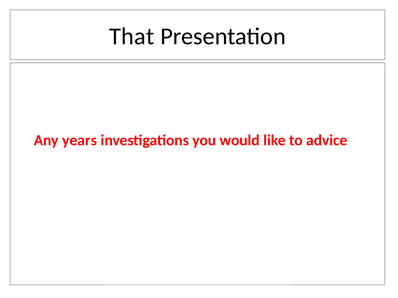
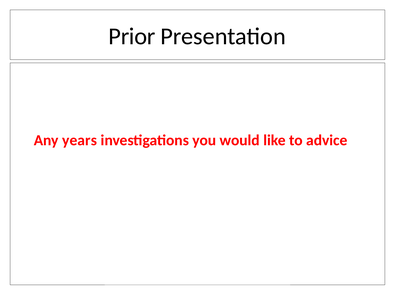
That: That -> Prior
